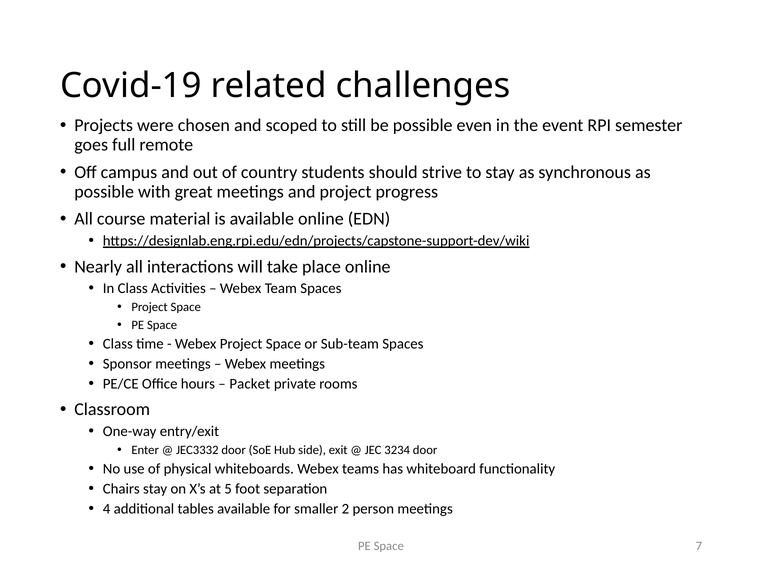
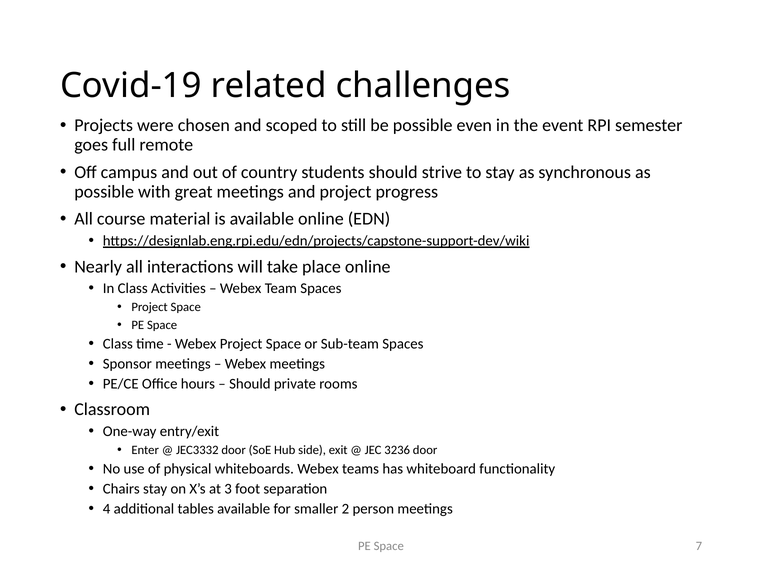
Packet at (250, 383): Packet -> Should
3234: 3234 -> 3236
5: 5 -> 3
